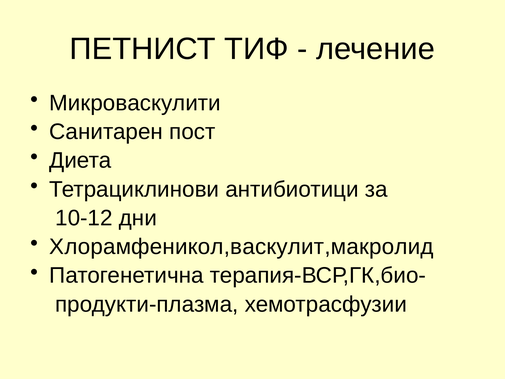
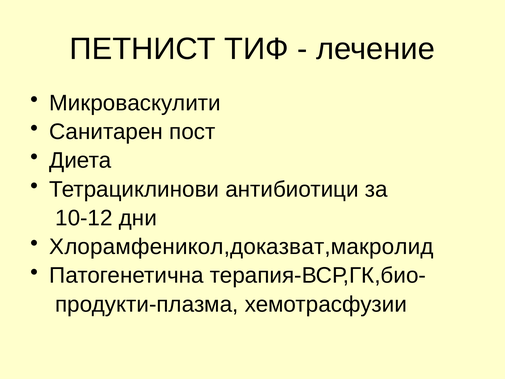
Хлорамфеникол,васкулит,макролид: Хлорамфеникол,васкулит,макролид -> Хлорамфеникол,доказват,макролид
